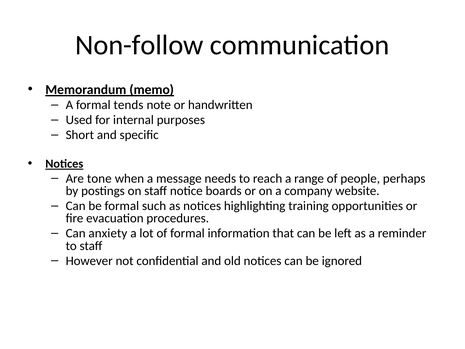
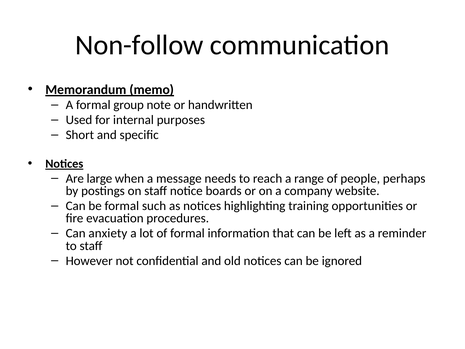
tends: tends -> group
tone: tone -> large
